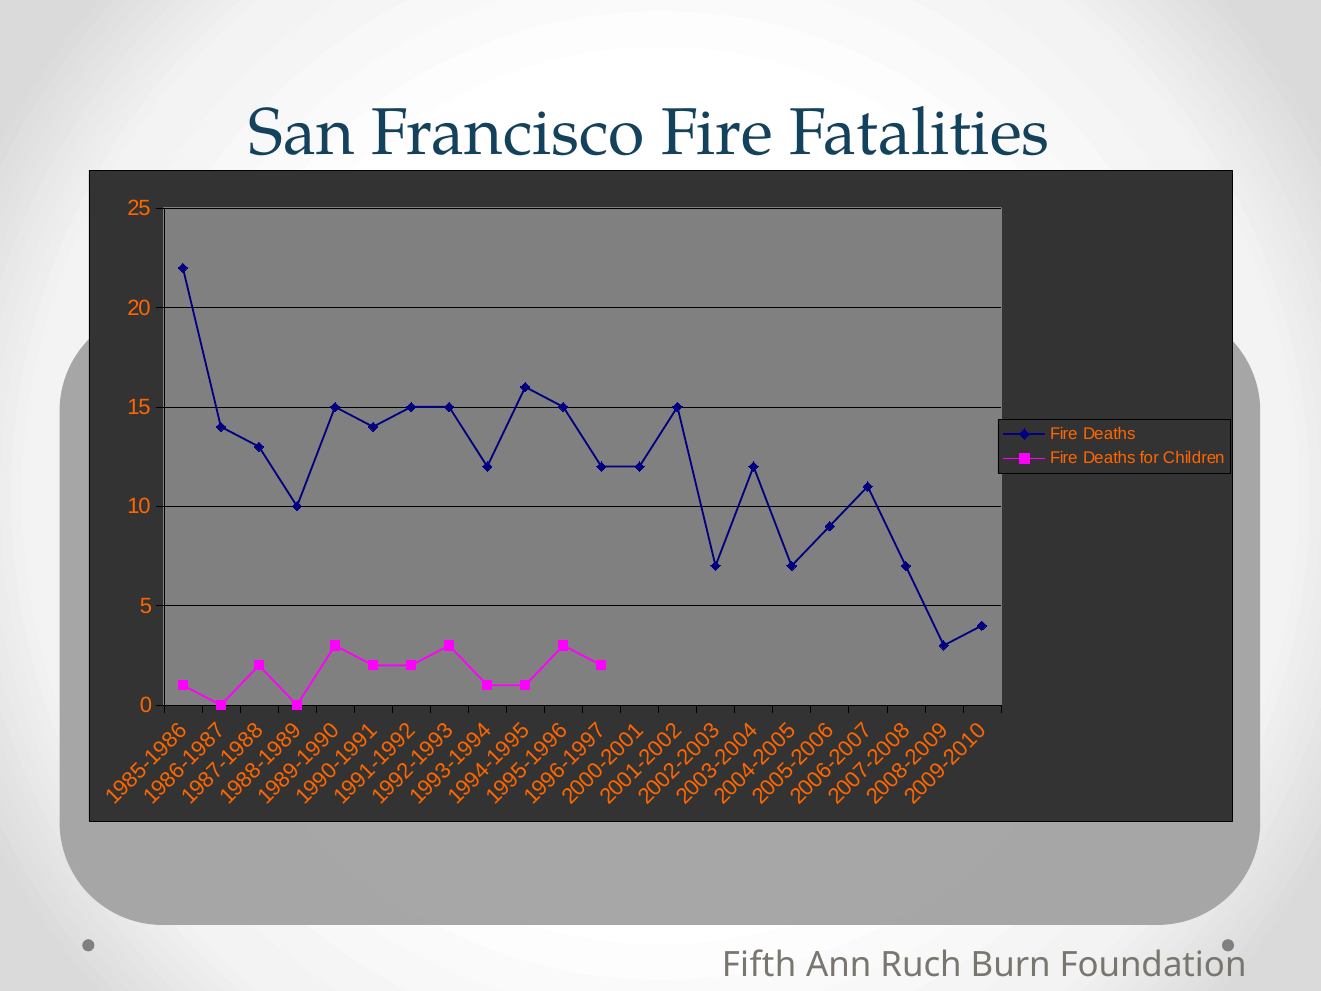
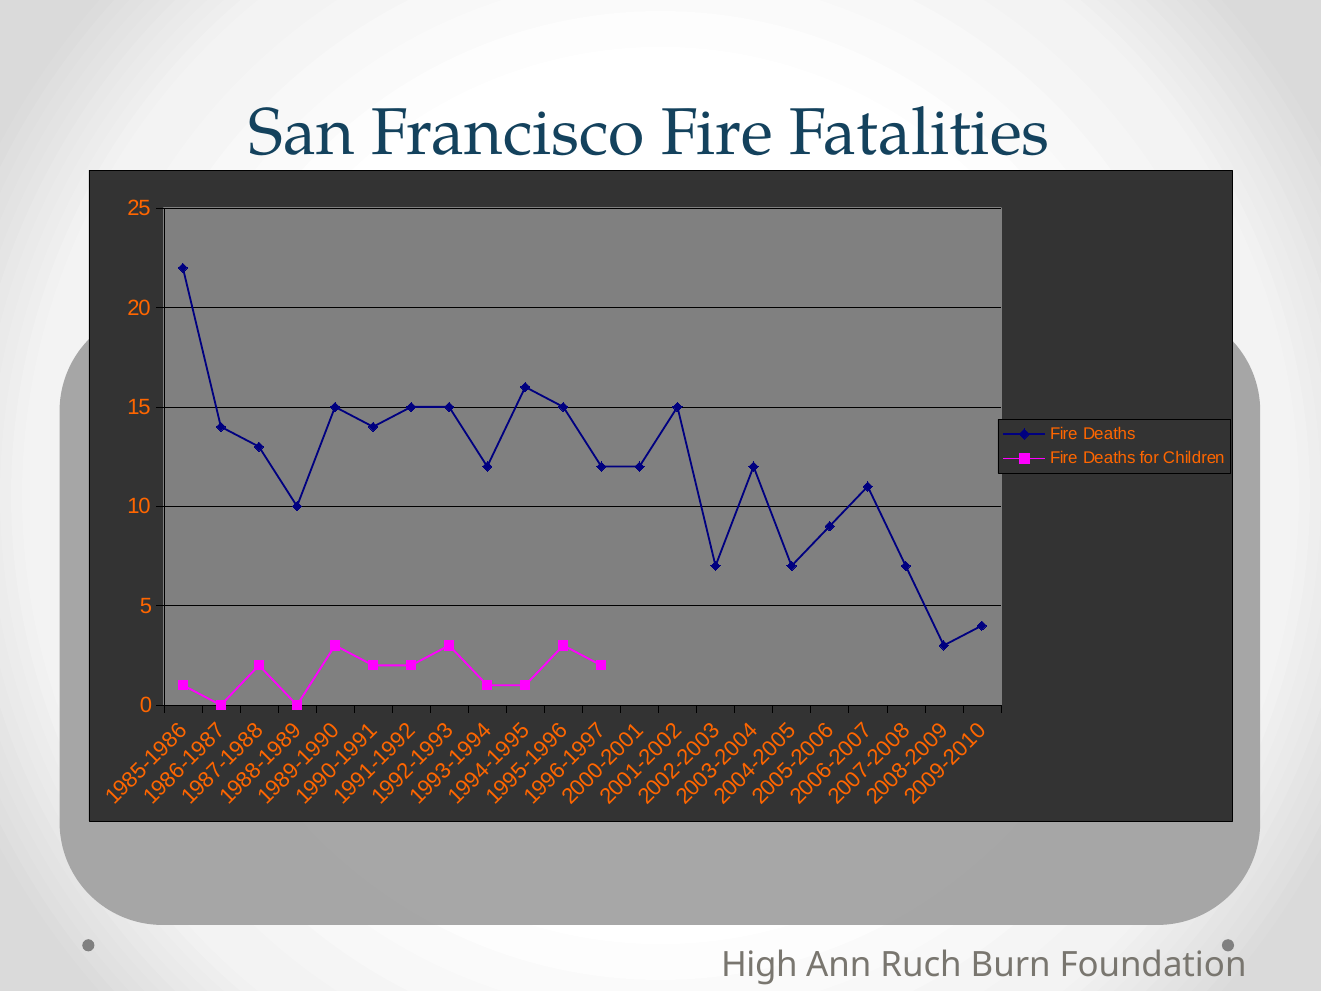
Fifth: Fifth -> High
